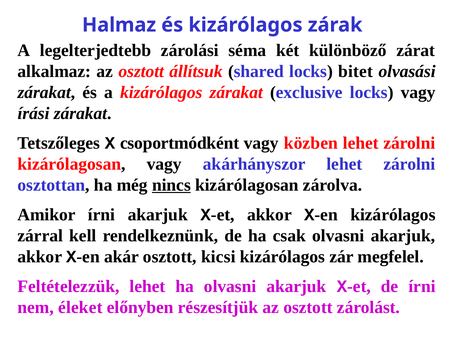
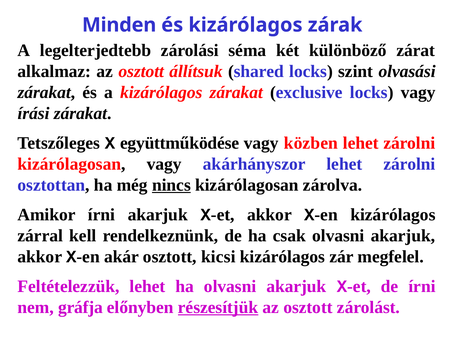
Halmaz: Halmaz -> Minden
bitet: bitet -> szint
csoportmódként: csoportmódként -> együttműködése
éleket: éleket -> gráfja
részesítjük underline: none -> present
